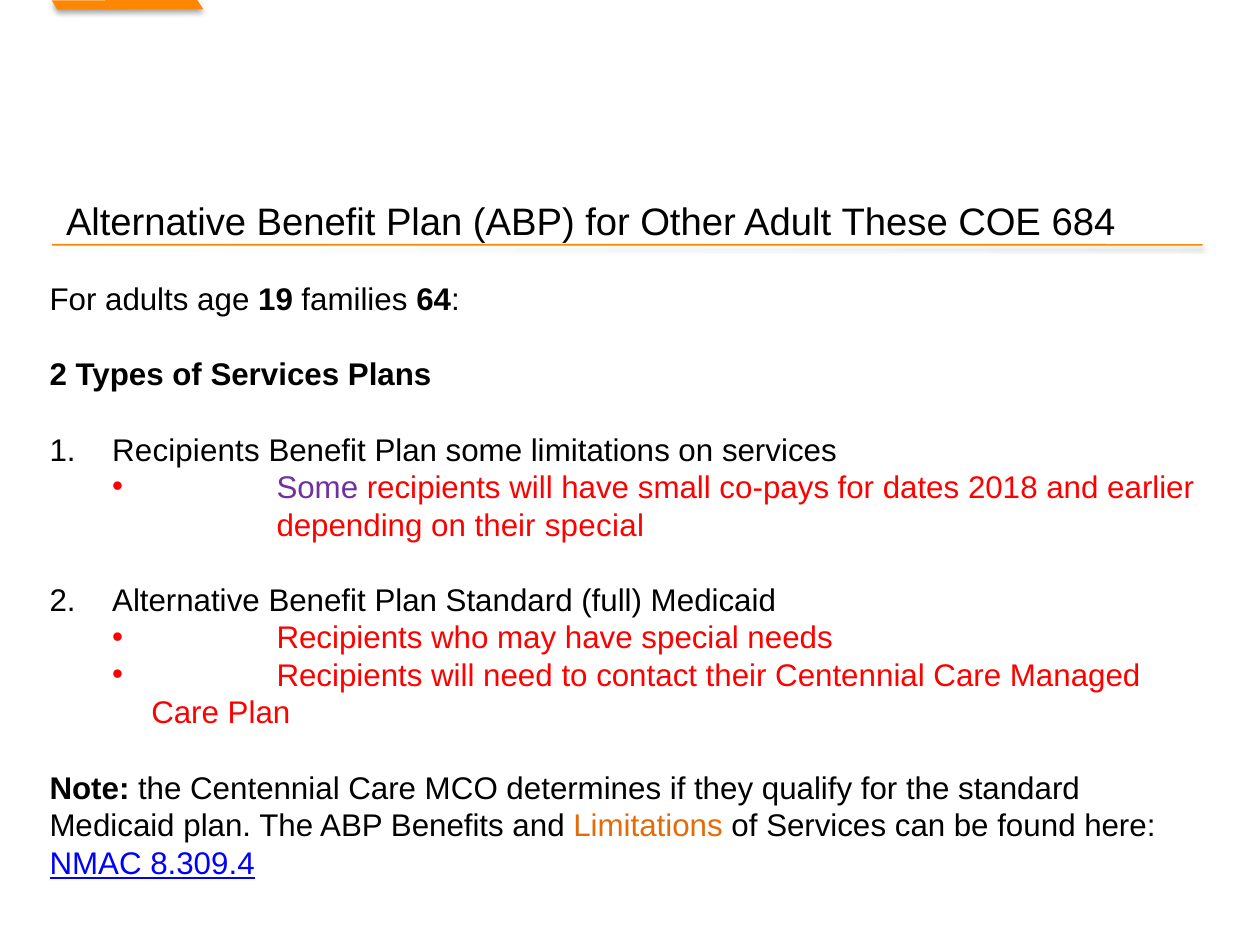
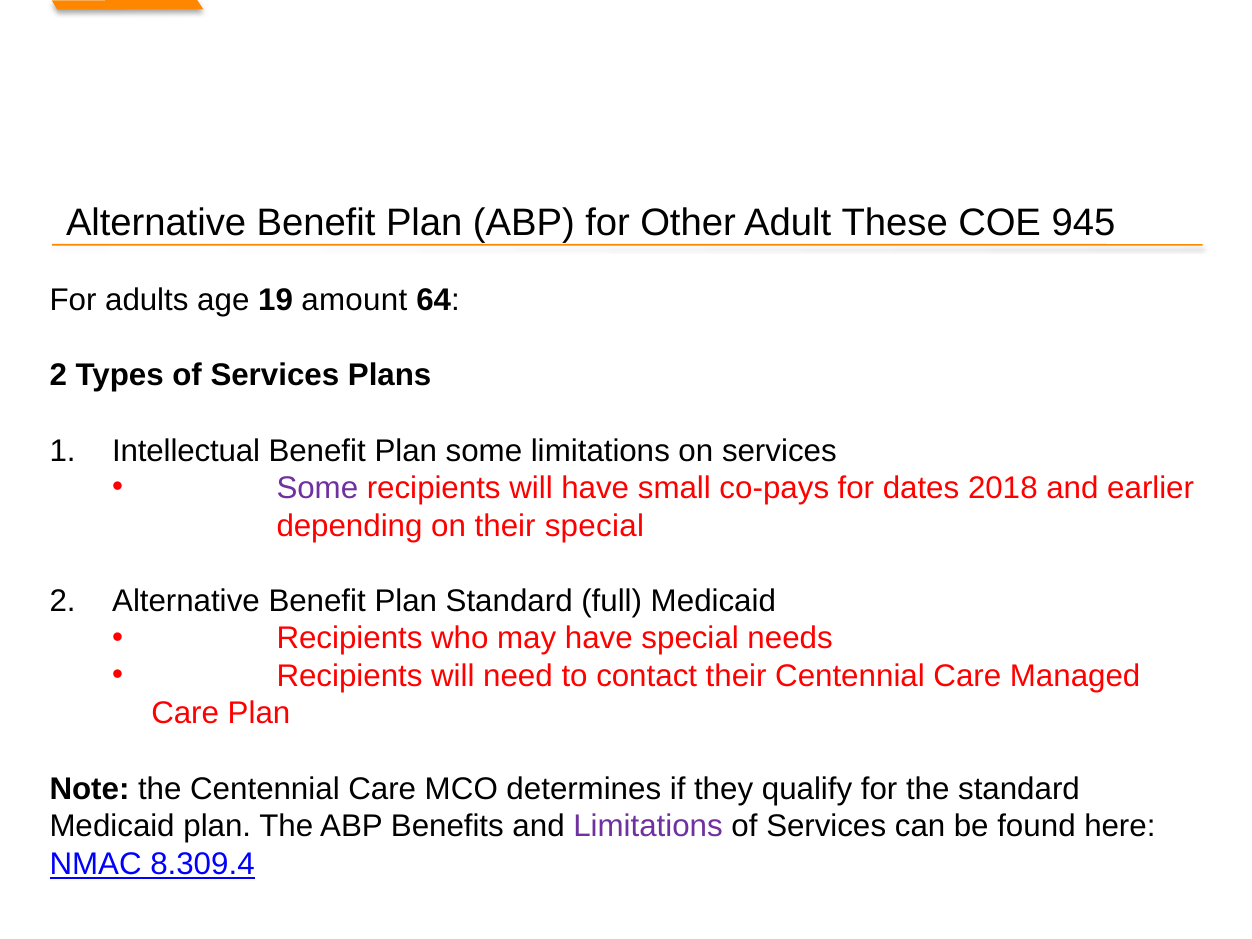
684: 684 -> 945
families: families -> amount
Recipients at (186, 451): Recipients -> Intellectual
Limitations at (648, 826) colour: orange -> purple
